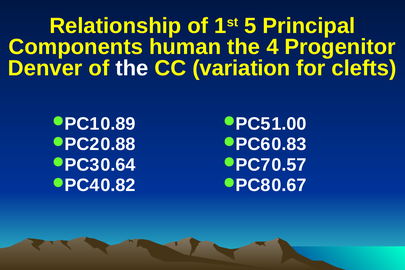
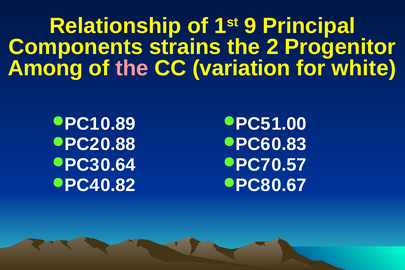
5: 5 -> 9
human: human -> strains
4: 4 -> 2
Denver: Denver -> Among
the at (132, 68) colour: white -> pink
clefts: clefts -> white
